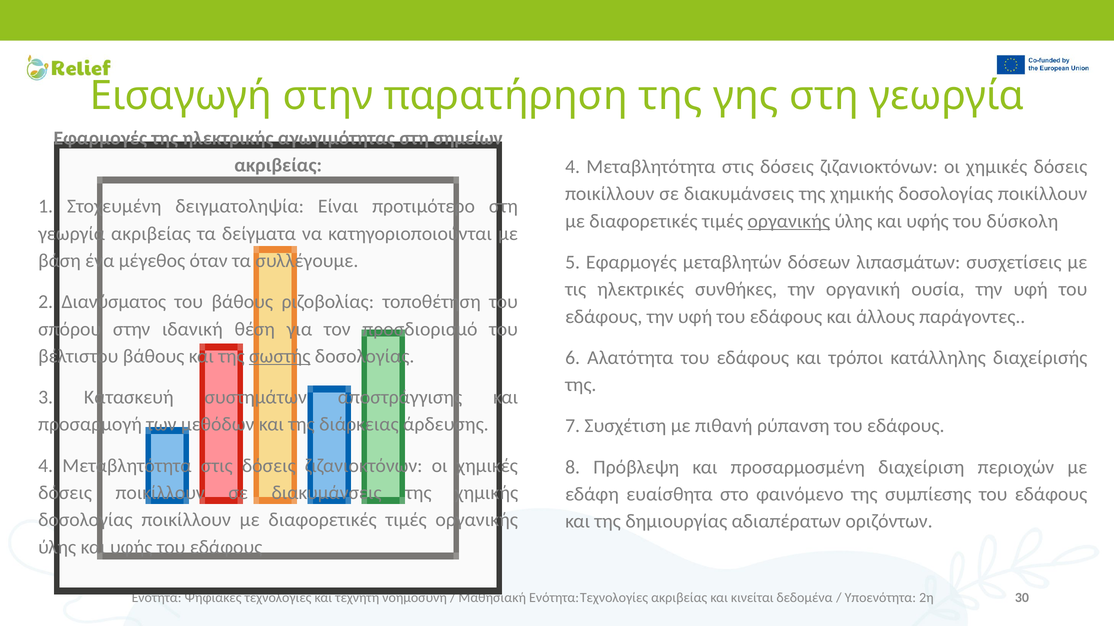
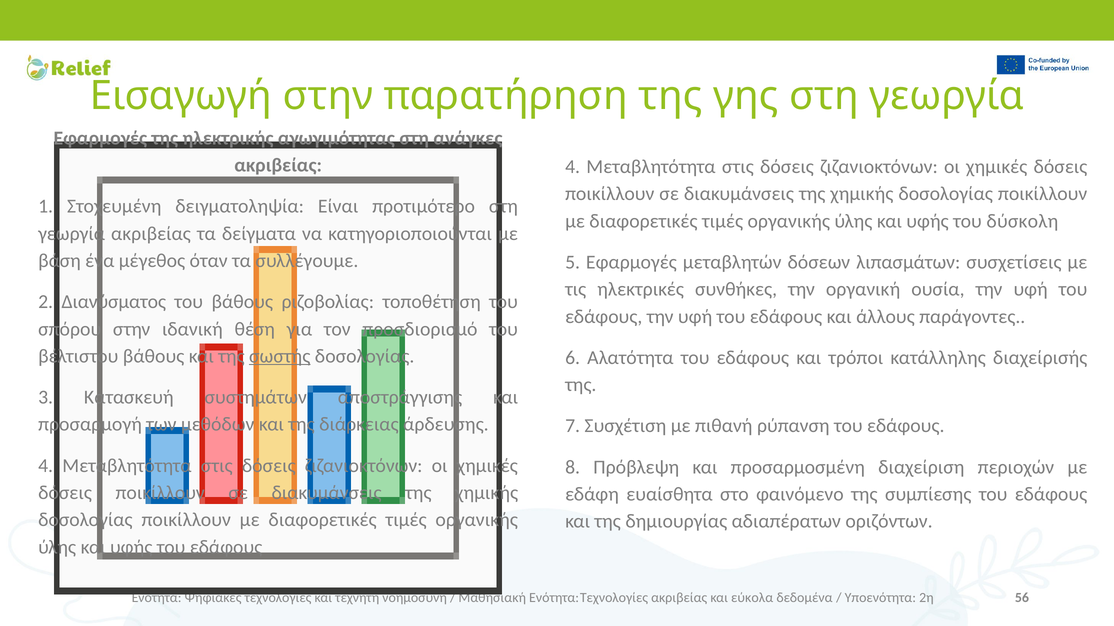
σημείων: σημείων -> ανάγκες
οργανικής at (789, 221) underline: present -> none
κινείται: κινείται -> εύκολα
30: 30 -> 56
